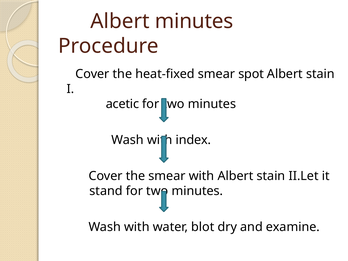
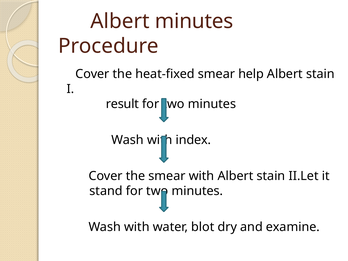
spot: spot -> help
acetic: acetic -> result
